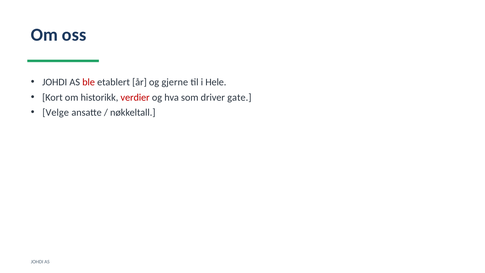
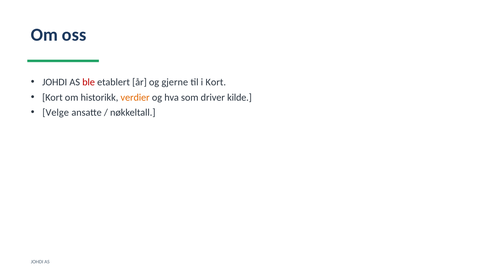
i Hele: Hele -> Kort
verdier colour: red -> orange
gate: gate -> kilde
